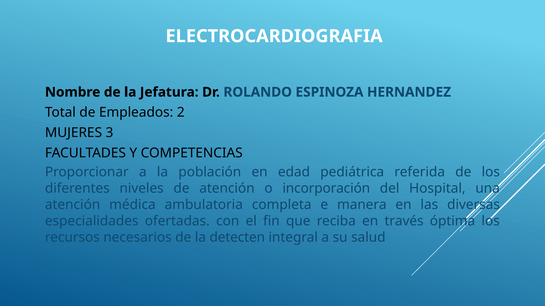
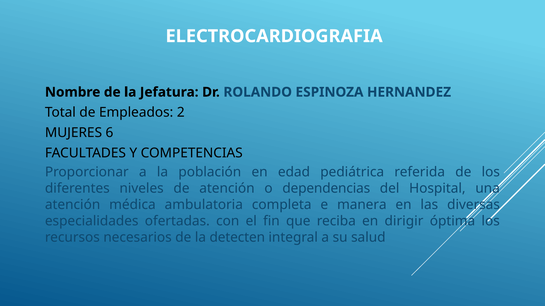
3: 3 -> 6
incorporación: incorporación -> dependencias
través: través -> dirigir
